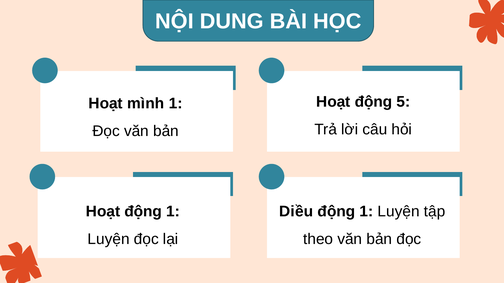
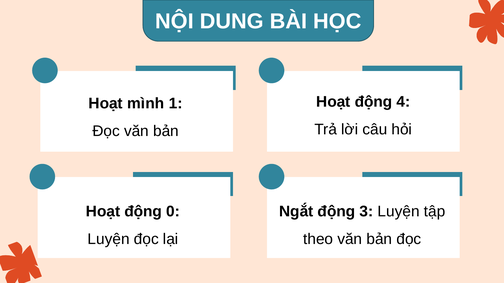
5: 5 -> 4
Hoạt động 1: 1 -> 0
Diều: Diều -> Ngắt
1 at (366, 212): 1 -> 3
